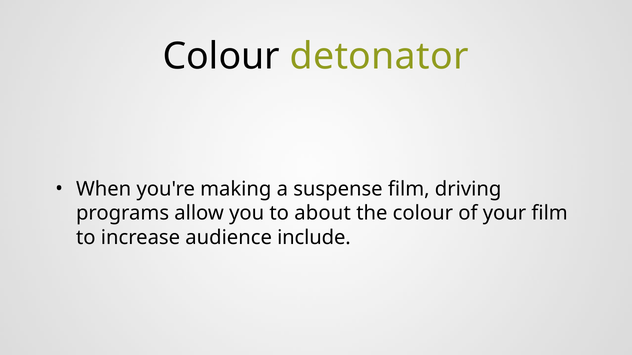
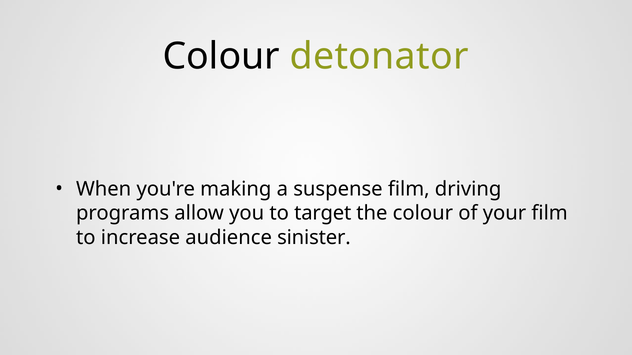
about: about -> target
include: include -> sinister
